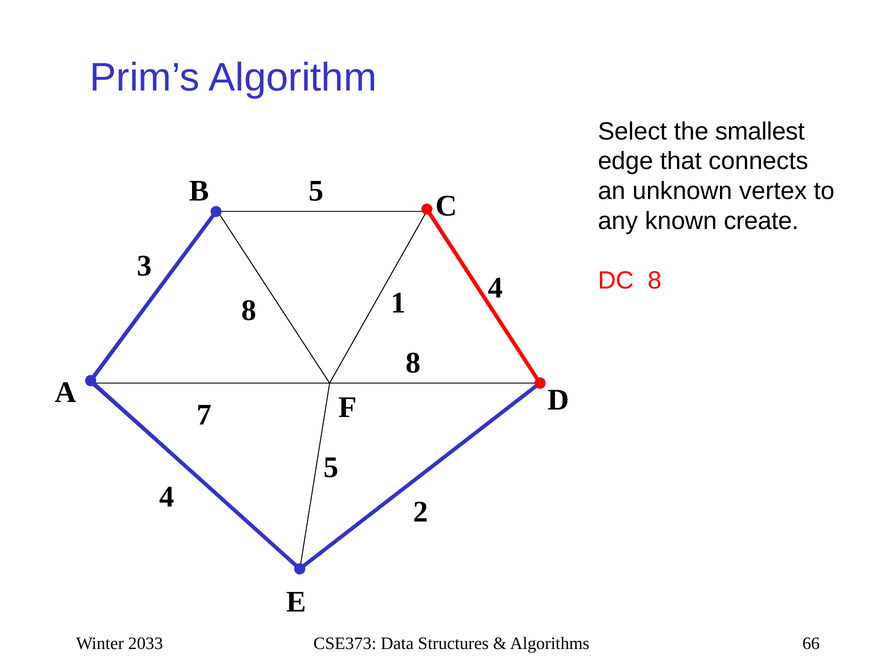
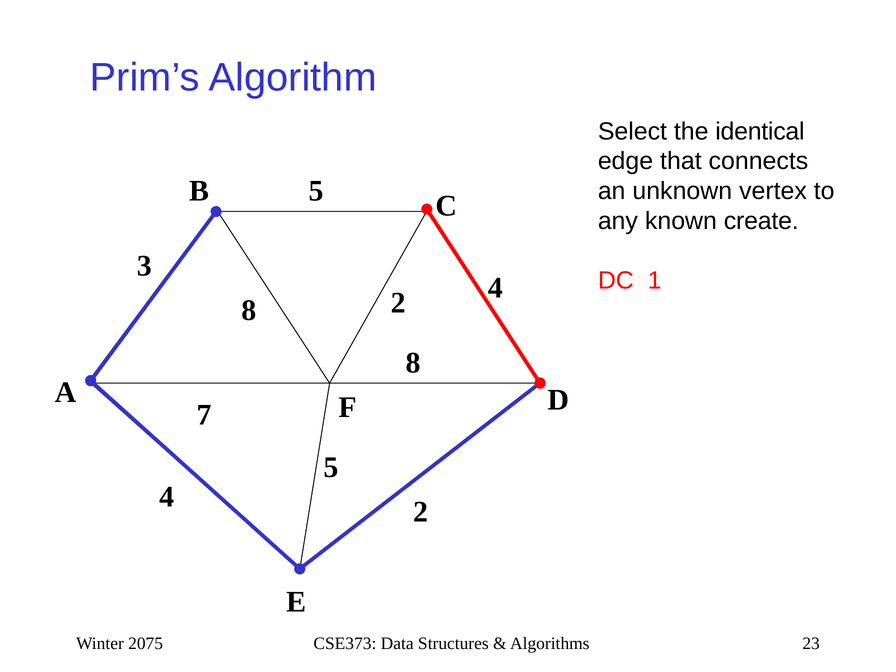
smallest: smallest -> identical
DC 8: 8 -> 1
8 1: 1 -> 2
2033: 2033 -> 2075
66: 66 -> 23
